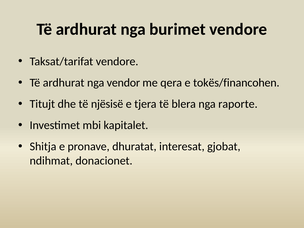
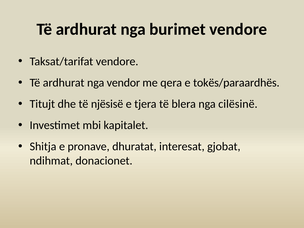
tokës/financohen: tokës/financohen -> tokës/paraardhës
raporte: raporte -> cilësinë
